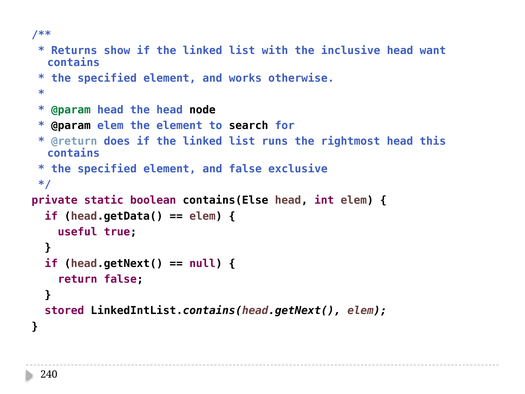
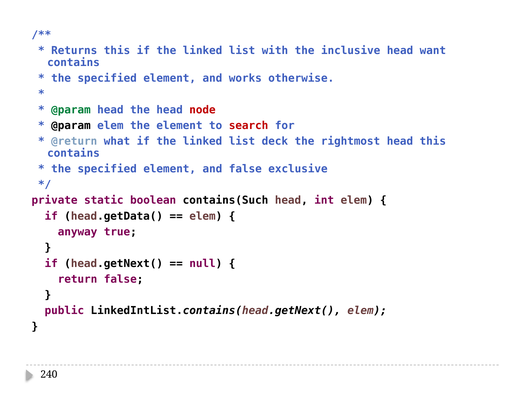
Returns show: show -> this
node colour: black -> red
search colour: black -> red
does: does -> what
runs: runs -> deck
contains(Else: contains(Else -> contains(Such
useful: useful -> anyway
stored: stored -> public
